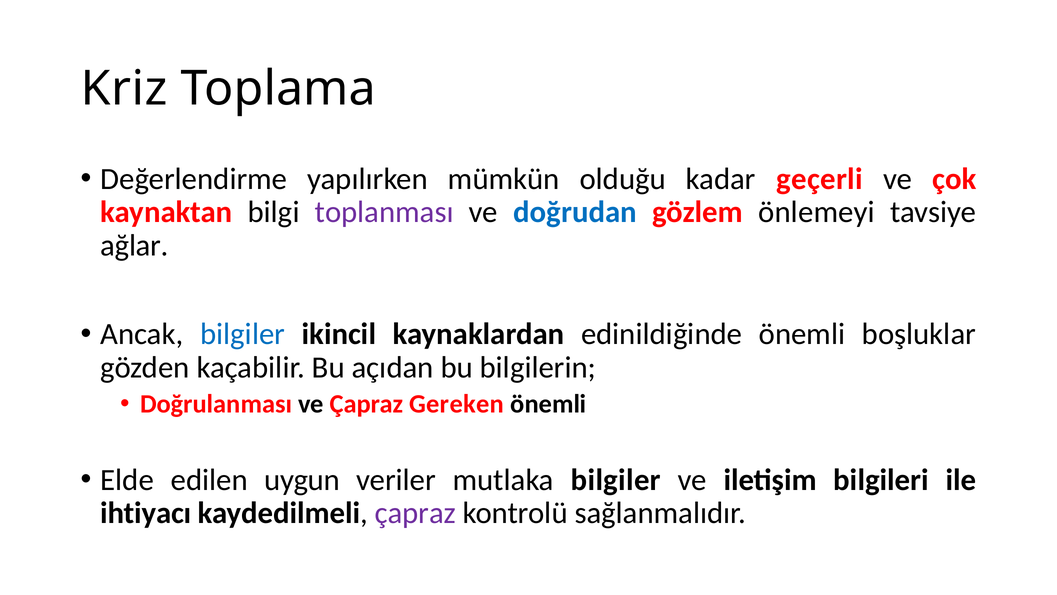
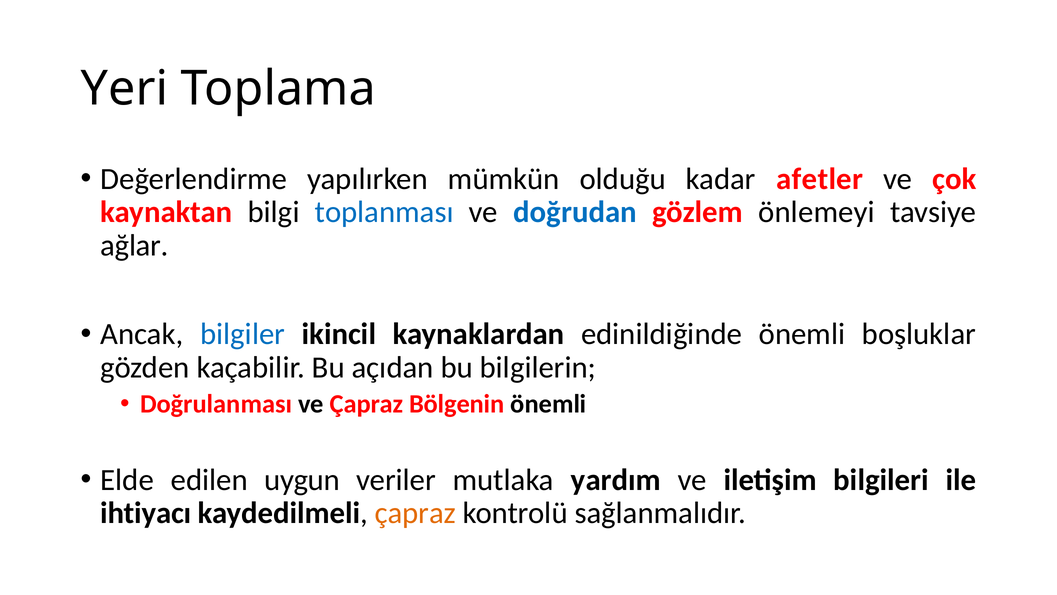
Kriz: Kriz -> Yeri
geçerli: geçerli -> afetler
toplanması colour: purple -> blue
Gereken: Gereken -> Bölgenin
mutlaka bilgiler: bilgiler -> yardım
çapraz at (415, 513) colour: purple -> orange
